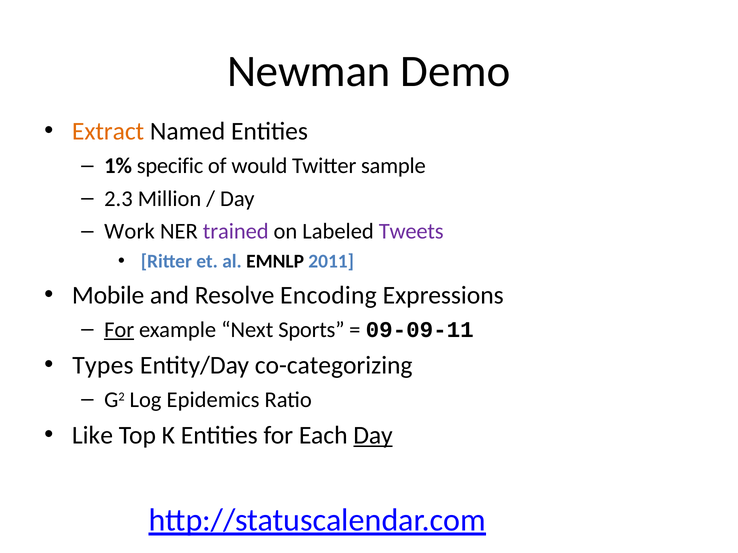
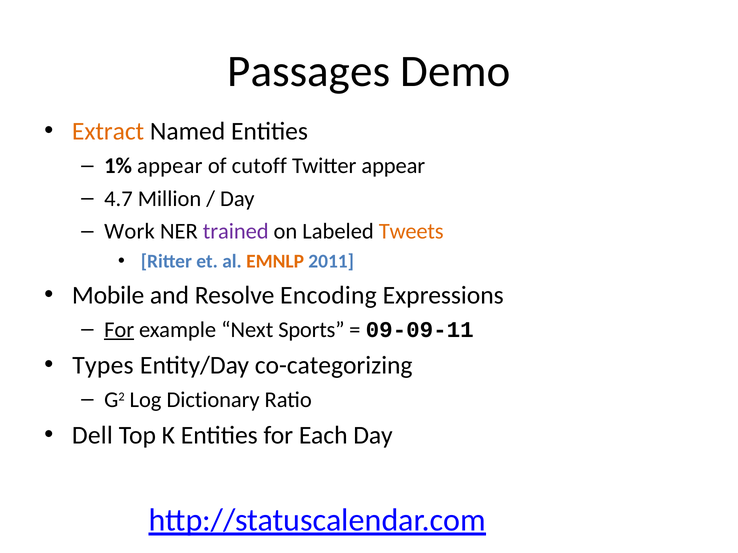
Newman: Newman -> Passages
1% specific: specific -> appear
would: would -> cutoff
Twitter sample: sample -> appear
2.3: 2.3 -> 4.7
Tweets colour: purple -> orange
EMNLP colour: black -> orange
Epidemics: Epidemics -> Dictionary
Like: Like -> Dell
Day at (373, 436) underline: present -> none
